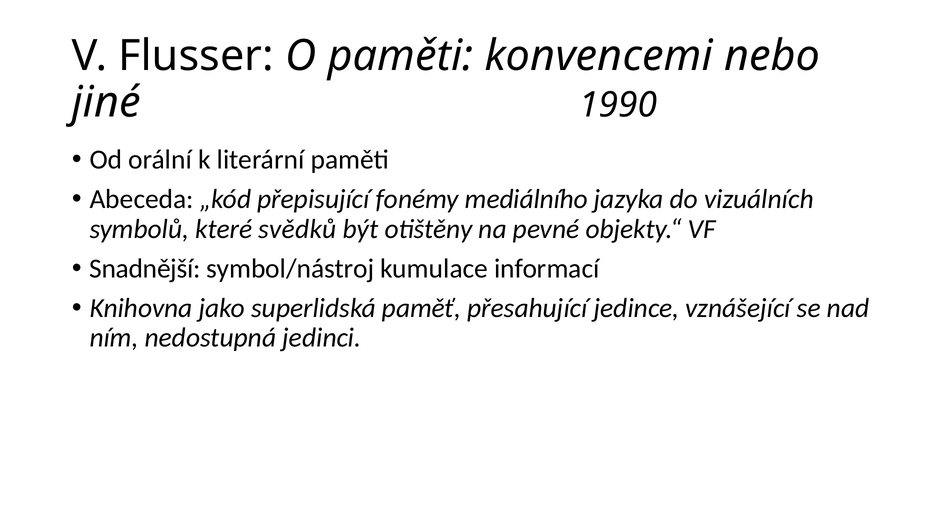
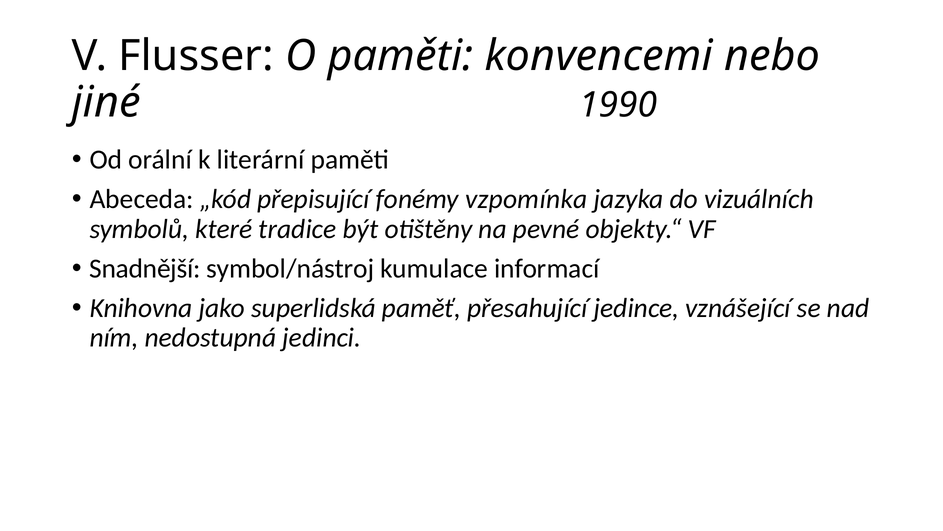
mediálního: mediálního -> vzpomínka
svědků: svědků -> tradice
